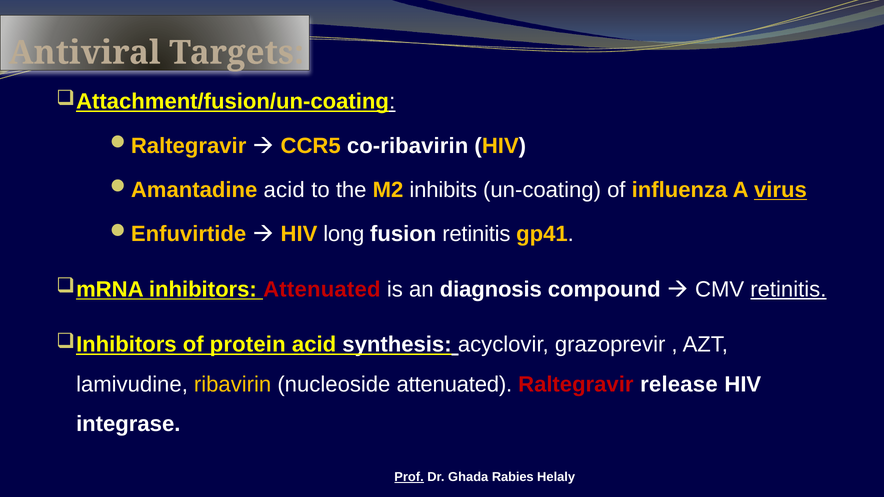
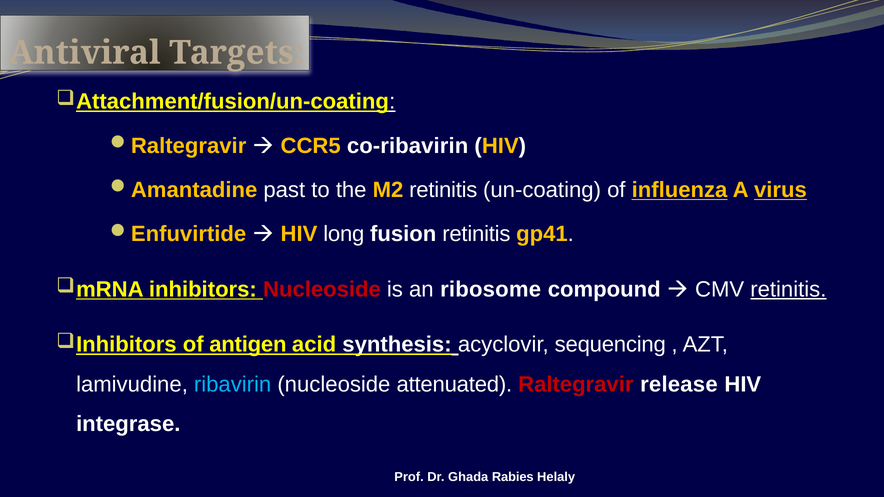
acid at (284, 190): acid -> past
M2 inhibits: inhibits -> retinitis
influenza underline: none -> present
inhibitors Attenuated: Attenuated -> Nucleoside
diagnosis: diagnosis -> ribosome
protein: protein -> antigen
grazoprevir: grazoprevir -> sequencing
ribavirin colour: yellow -> light blue
Prof underline: present -> none
